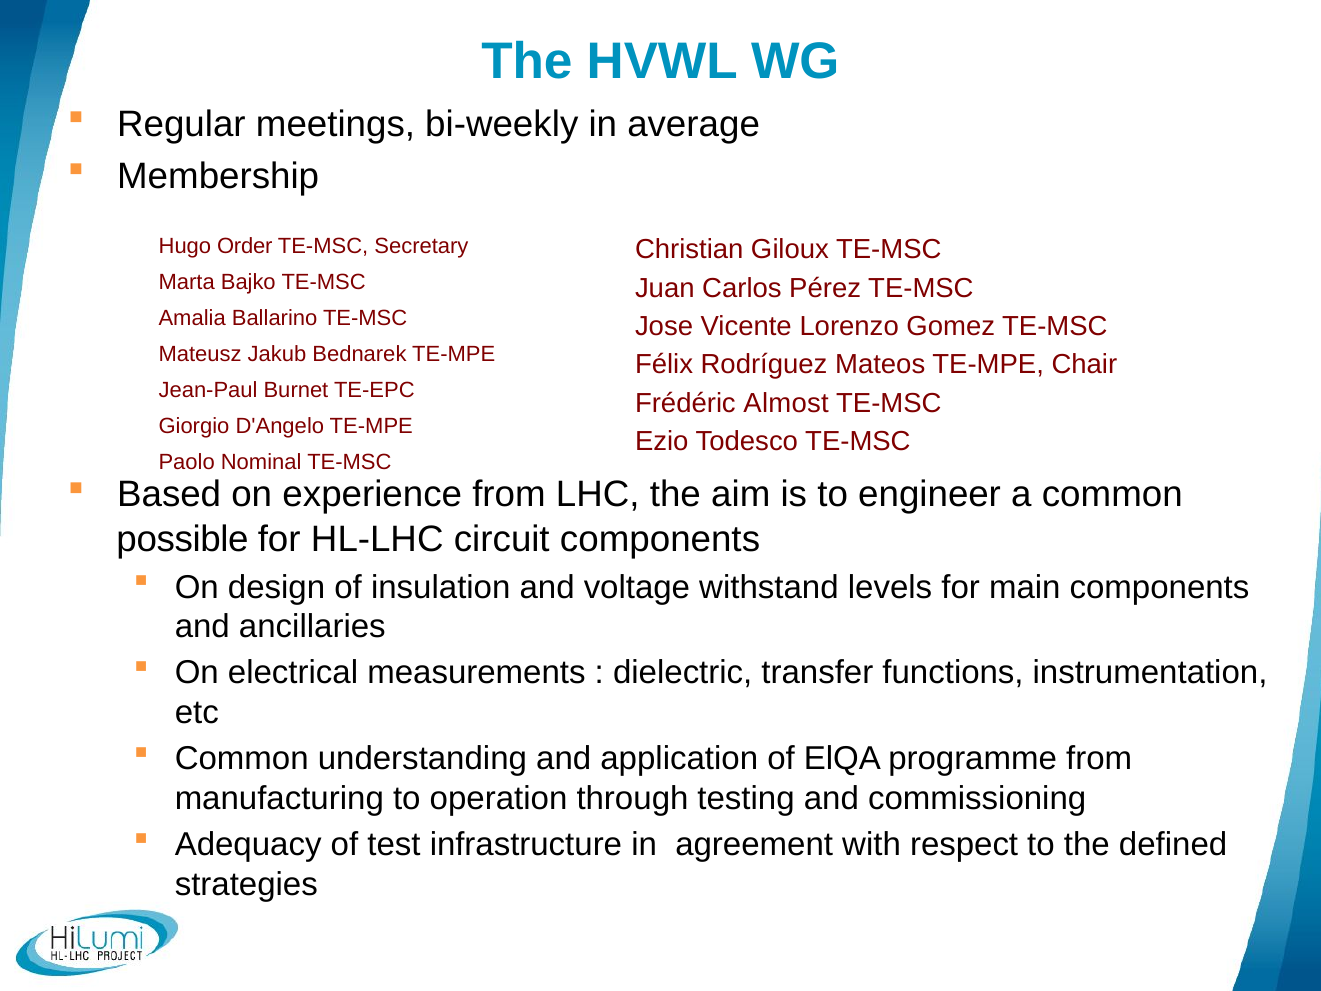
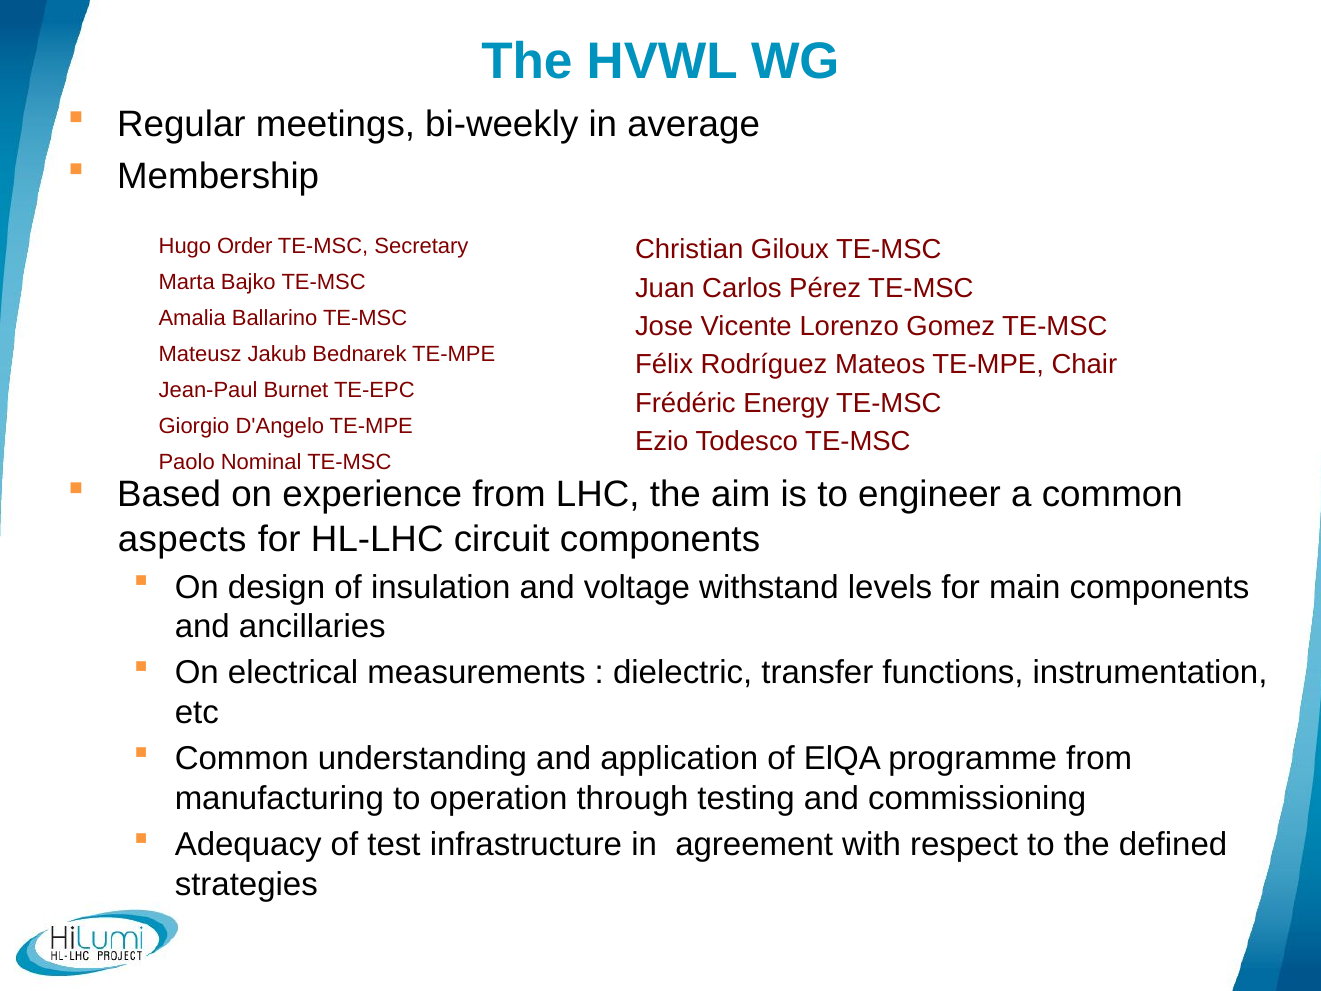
Almost: Almost -> Energy
possible: possible -> aspects
